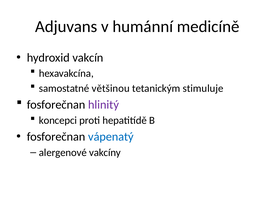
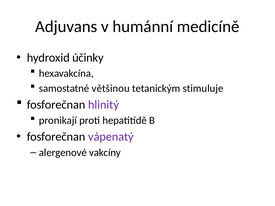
vakcín: vakcín -> účinky
koncepci: koncepci -> pronikají
vápenatý colour: blue -> purple
